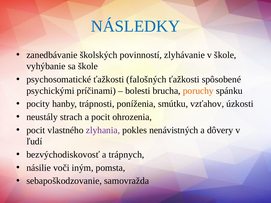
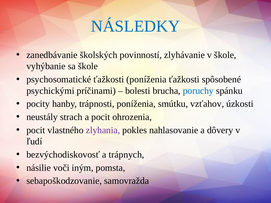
ťažkosti falošných: falošných -> poníženia
poruchy colour: orange -> blue
nenávistných: nenávistných -> nahlasovanie
